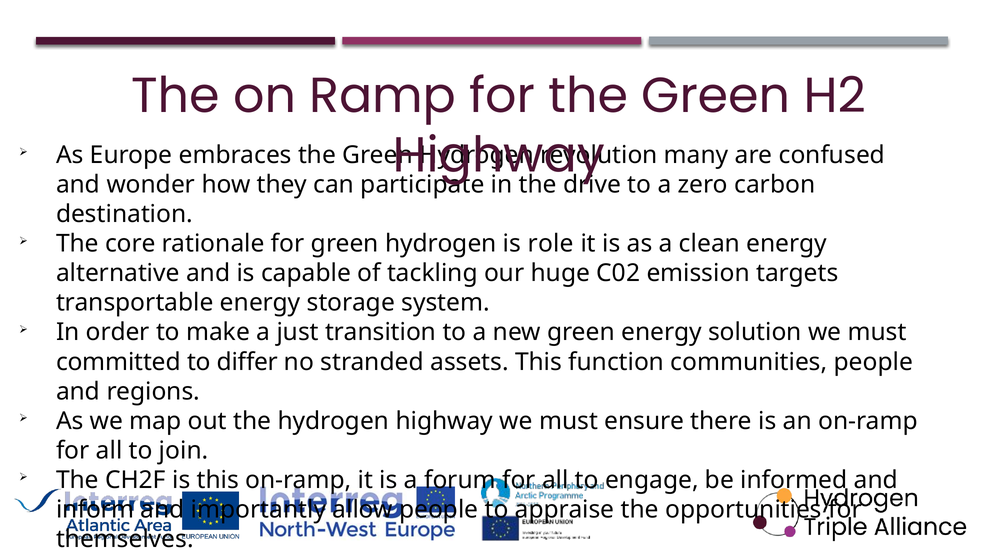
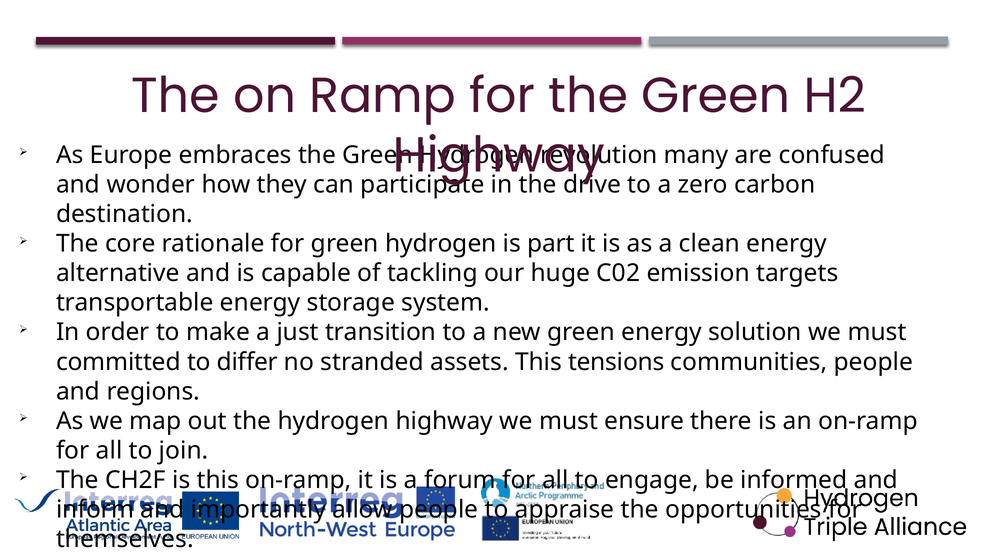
role: role -> part
function: function -> tensions
